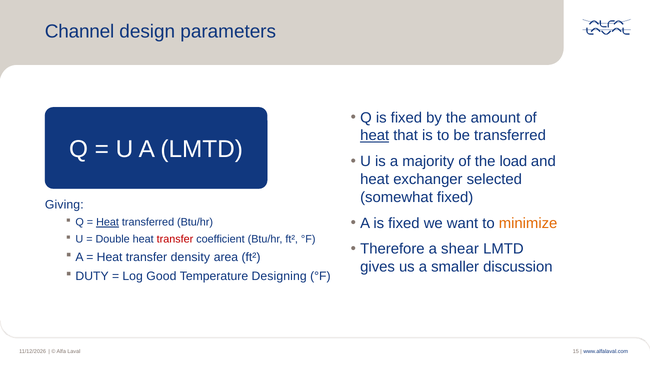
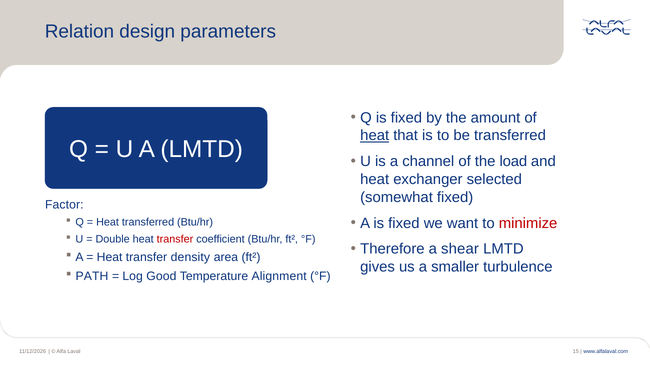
Channel: Channel -> Relation
majority: majority -> channel
Giving: Giving -> Factor
minimize colour: orange -> red
Heat at (108, 223) underline: present -> none
discussion: discussion -> turbulence
DUTY: DUTY -> PATH
Designing: Designing -> Alignment
